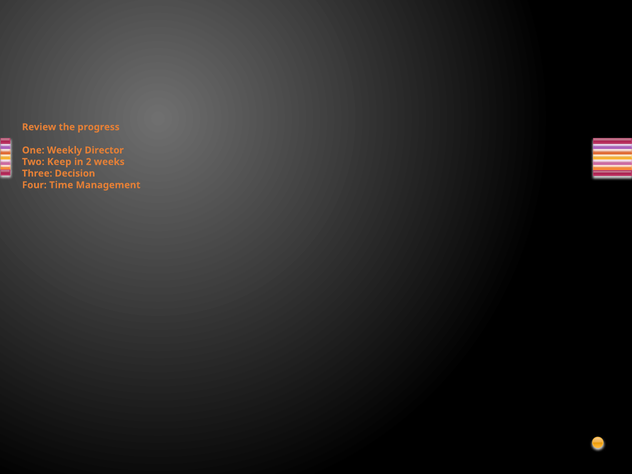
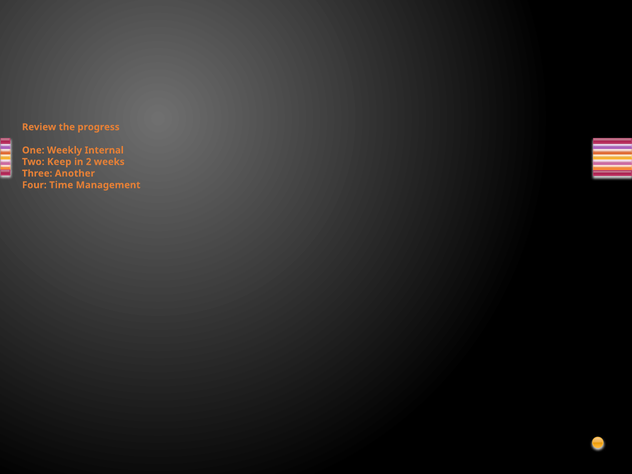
Director: Director -> Internal
Decision: Decision -> Another
